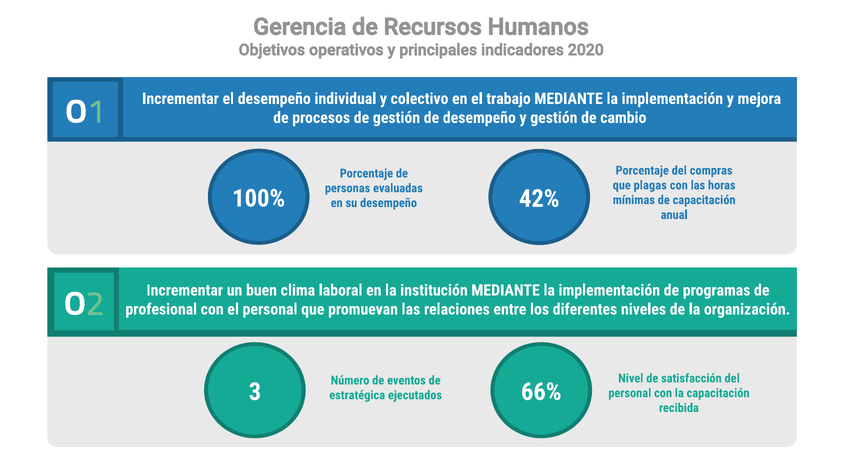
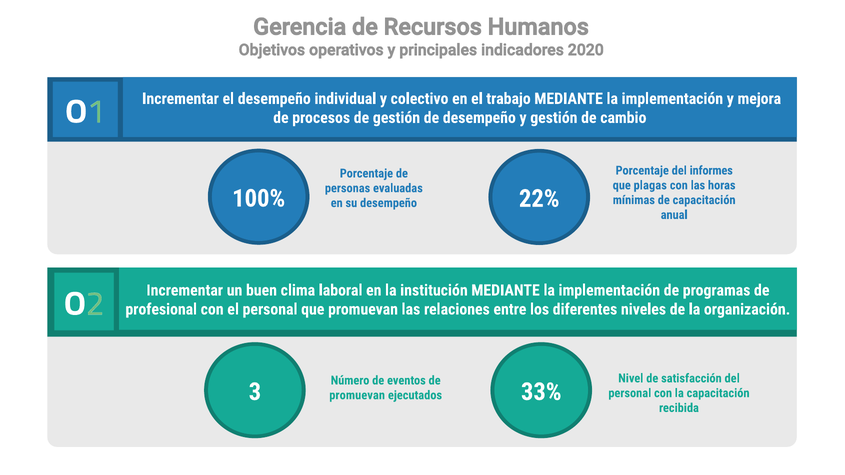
compras: compras -> informes
42%: 42% -> 22%
estratégica at (357, 395): estratégica -> promuevan
66%: 66% -> 33%
